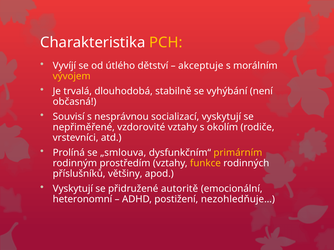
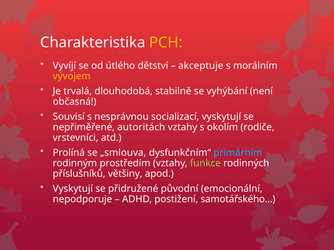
vzdorovité: vzdorovité -> autoritách
primárním colour: yellow -> light blue
funkce colour: yellow -> light green
autoritě: autoritě -> původní
heteronomní: heteronomní -> nepodporuje
nezohledňuje…: nezohledňuje… -> samotářského…
